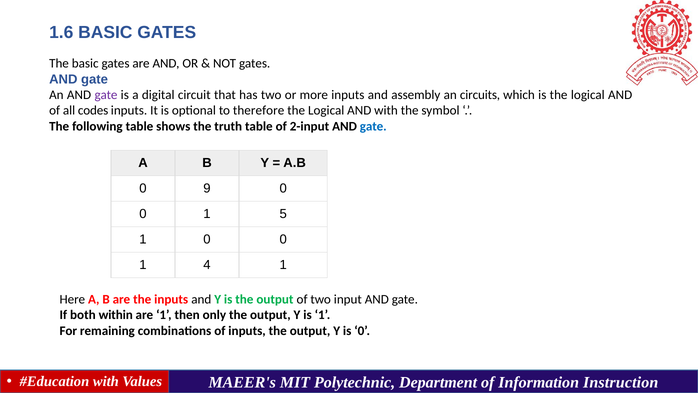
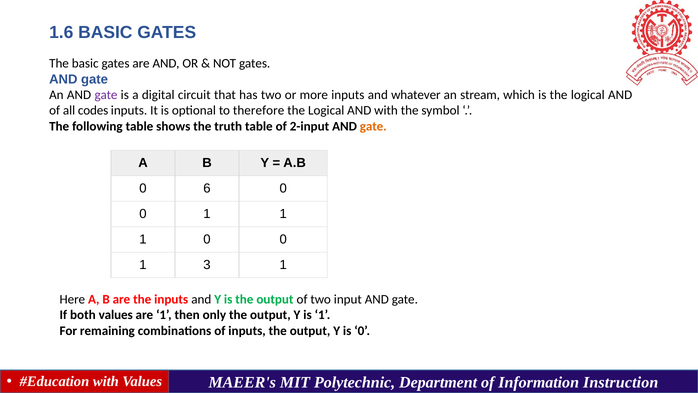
assembly: assembly -> whatever
circuits: circuits -> stream
gate at (373, 126) colour: blue -> orange
9: 9 -> 6
0 1 5: 5 -> 1
4: 4 -> 3
both within: within -> values
